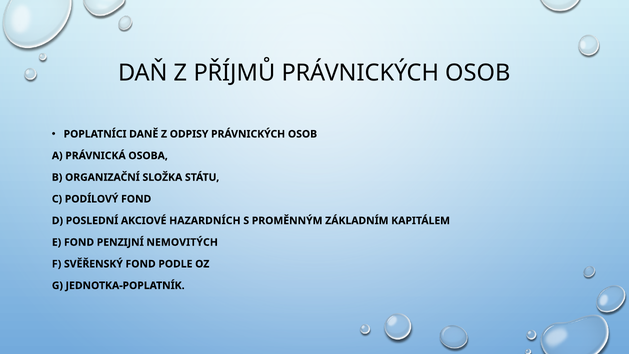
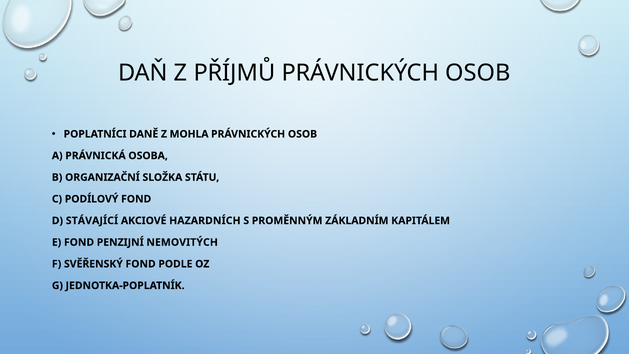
ODPISY: ODPISY -> MOHLA
POSLEDNÍ: POSLEDNÍ -> STÁVAJÍCÍ
